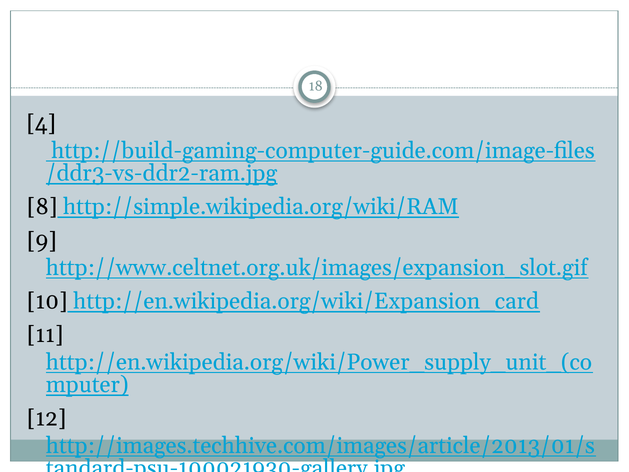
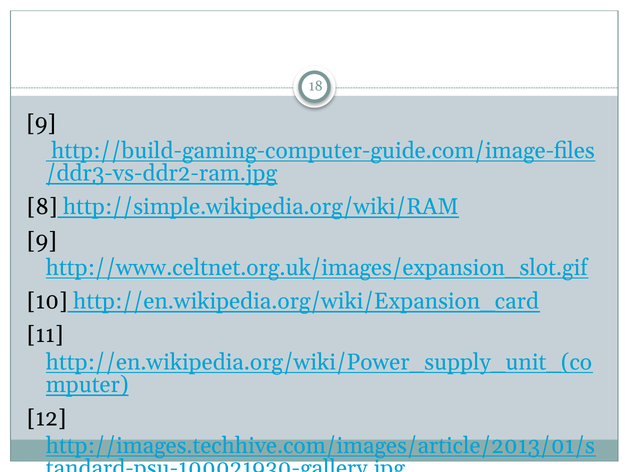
4 at (41, 123): 4 -> 9
